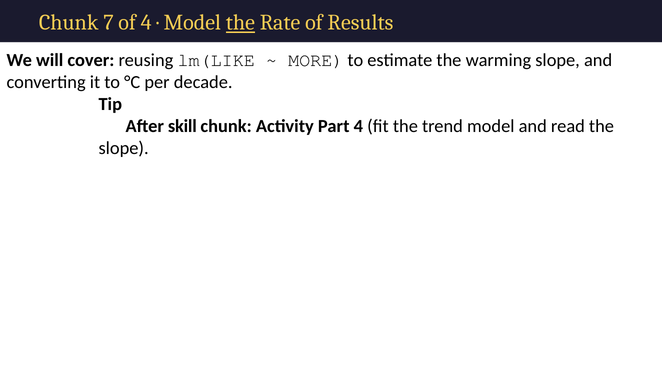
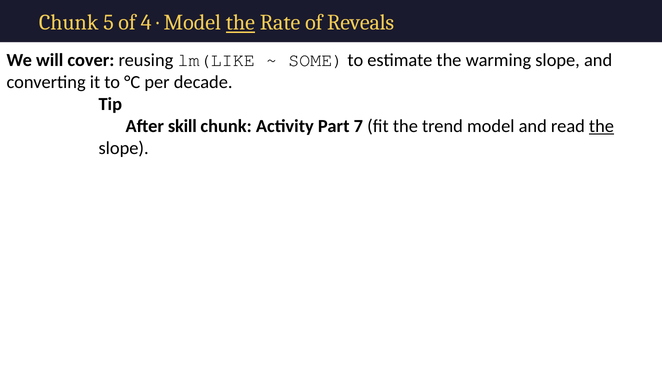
7: 7 -> 5
Results: Results -> Reveals
MORE: MORE -> SOME
Part 4: 4 -> 7
the at (601, 126) underline: none -> present
